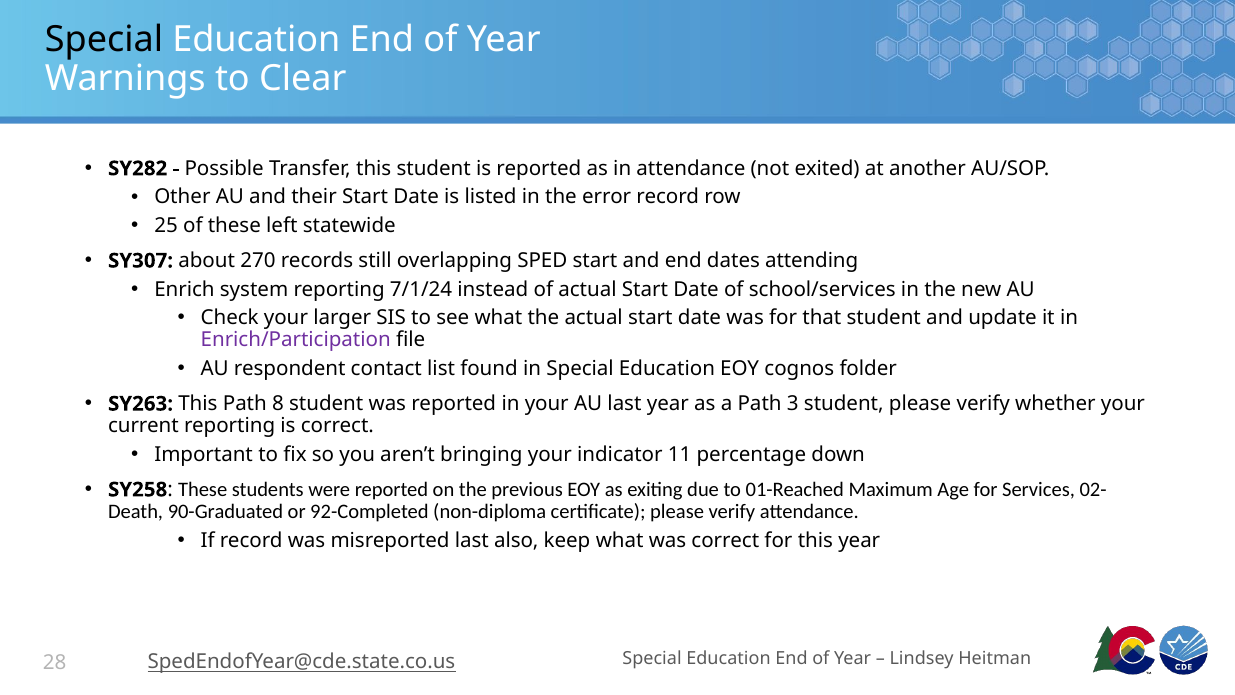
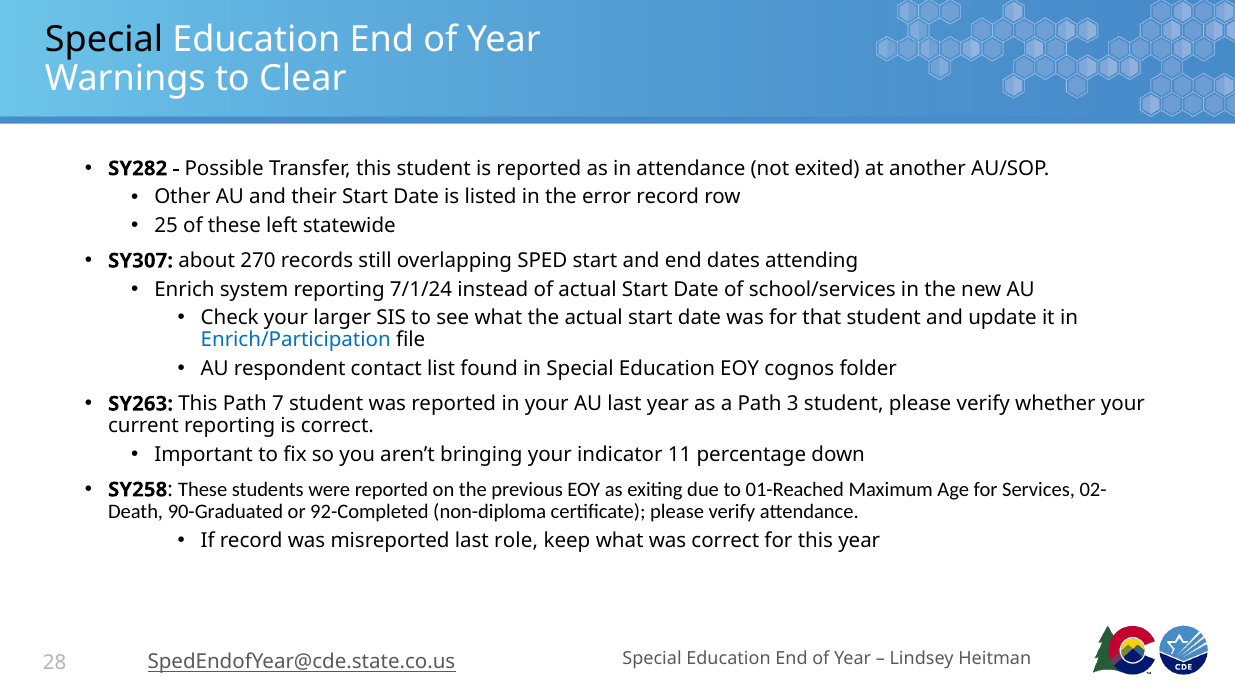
Enrich/Participation colour: purple -> blue
8: 8 -> 7
also: also -> role
